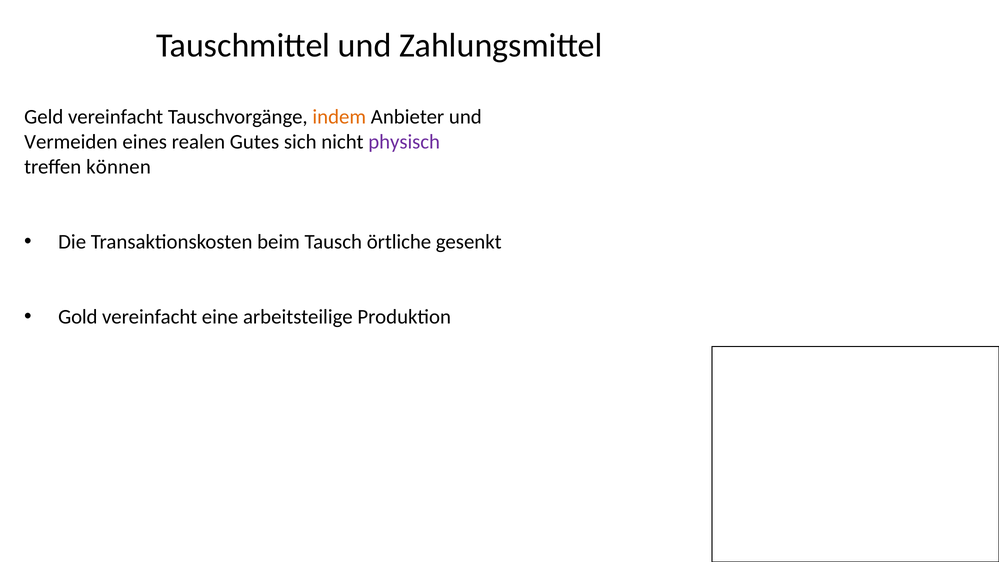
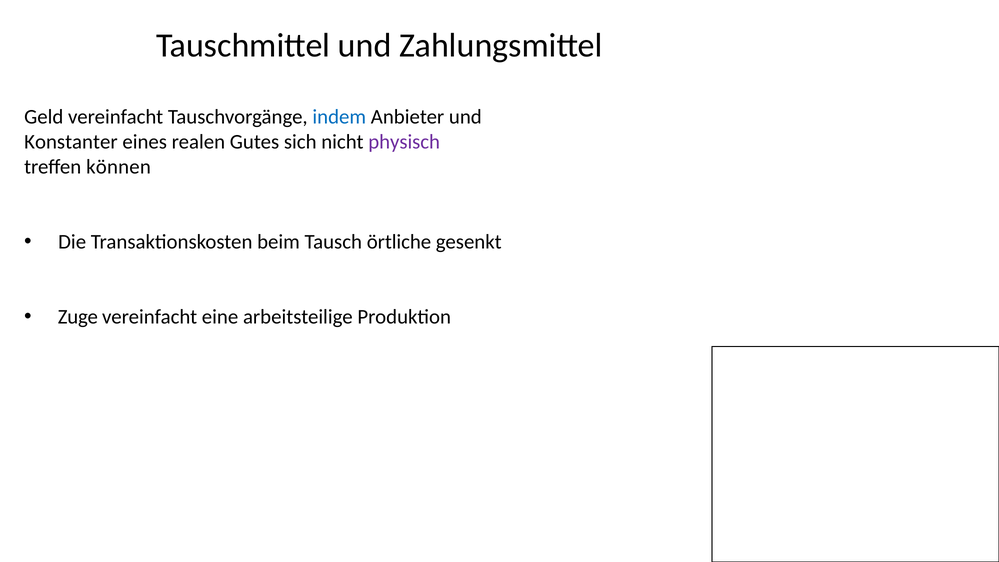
indem colour: orange -> blue
Vermeiden: Vermeiden -> Konstanter
Gold: Gold -> Zuge
